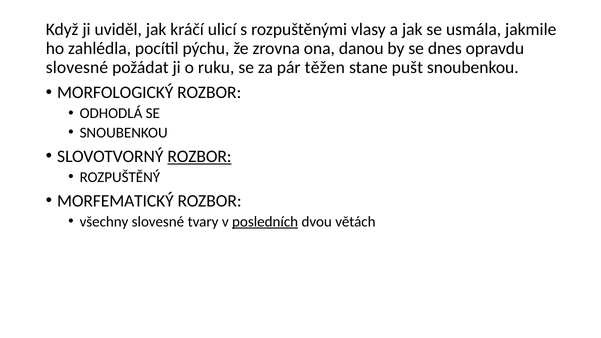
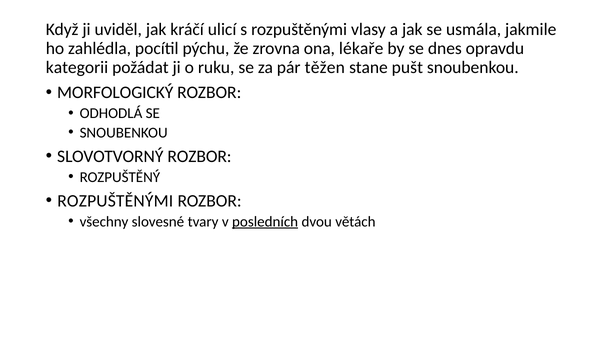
danou: danou -> lékaře
slovesné at (77, 67): slovesné -> kategorii
ROZBOR at (199, 156) underline: present -> none
MORFEMATICKÝ at (115, 201): MORFEMATICKÝ -> ROZPUŠTĚNÝMI
